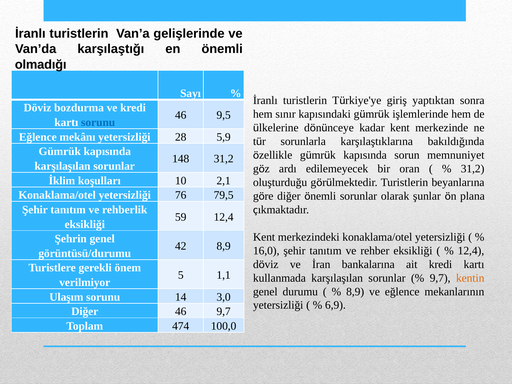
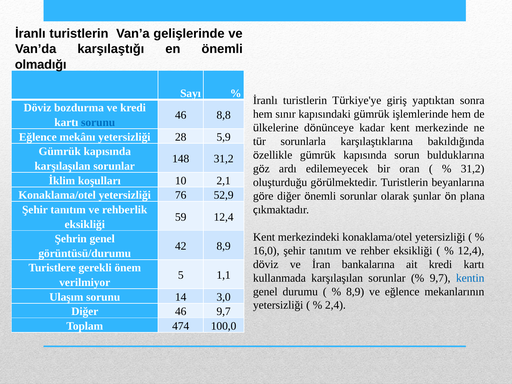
9,5: 9,5 -> 8,8
memnuniyet: memnuniyet -> bulduklarına
79,5: 79,5 -> 52,9
kentin colour: orange -> blue
6,9: 6,9 -> 2,4
